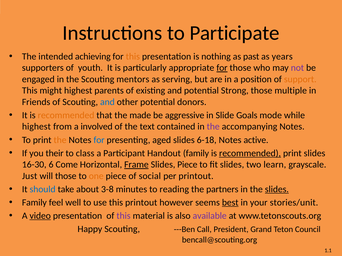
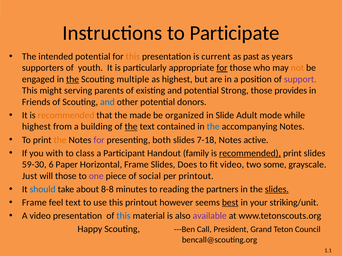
intended achieving: achieving -> potential
nothing: nothing -> current
not colour: purple -> orange
the at (73, 79) underline: none -> present
mentors: mentors -> multiple
as serving: serving -> highest
support colour: orange -> purple
might highest: highest -> serving
multiple: multiple -> provides
aggressive: aggressive -> organized
Goals: Goals -> Adult
involved: involved -> building
the at (131, 127) underline: none -> present
the at (213, 127) colour: purple -> blue
for at (99, 140) colour: blue -> purple
aged: aged -> both
6-18: 6-18 -> 7-18
their: their -> with
16-30: 16-30 -> 59-30
Come: Come -> Paper
Frame at (136, 165) underline: present -> none
Slides Piece: Piece -> Does
fit slides: slides -> video
learn: learn -> some
one colour: orange -> purple
3-8: 3-8 -> 8-8
Family at (34, 203): Family -> Frame
feel well: well -> text
stories/unit: stories/unit -> striking/unit
video at (40, 216) underline: present -> none
this at (124, 216) colour: purple -> blue
